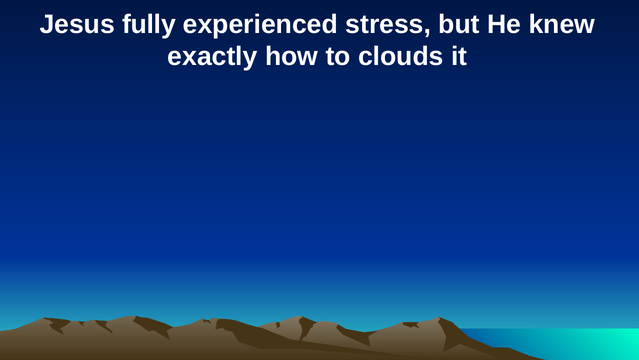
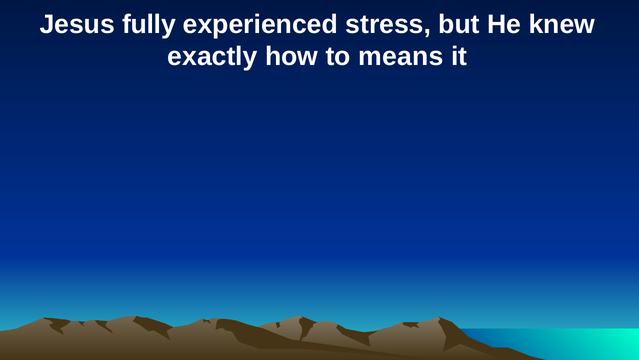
clouds: clouds -> means
